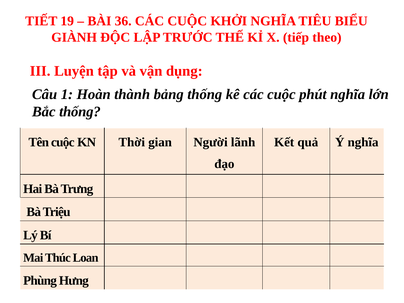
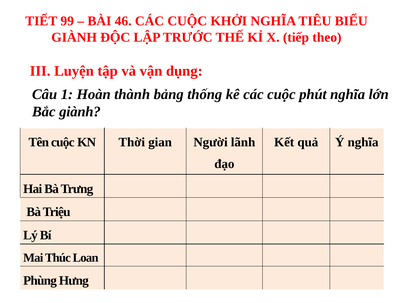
19: 19 -> 99
36: 36 -> 46
Bắc thống: thống -> giành
